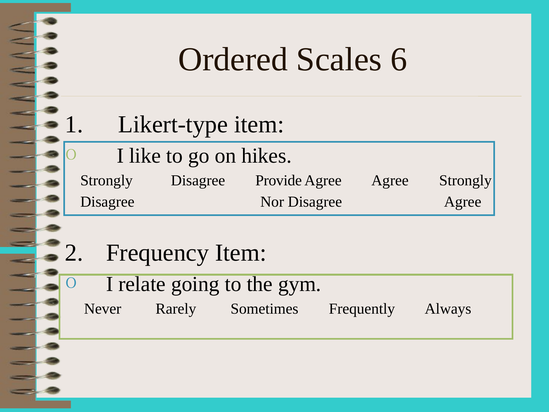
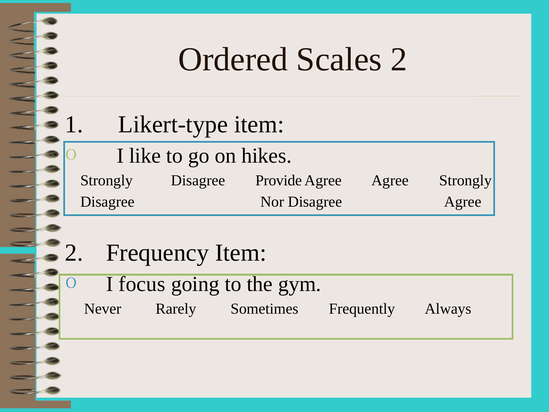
Scales 6: 6 -> 2
relate: relate -> focus
